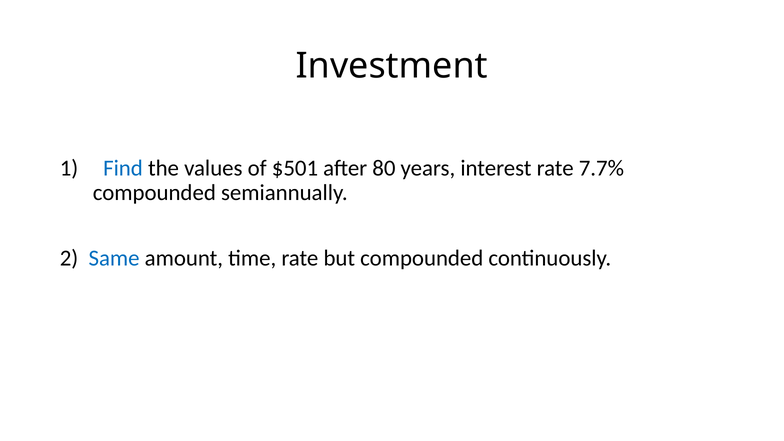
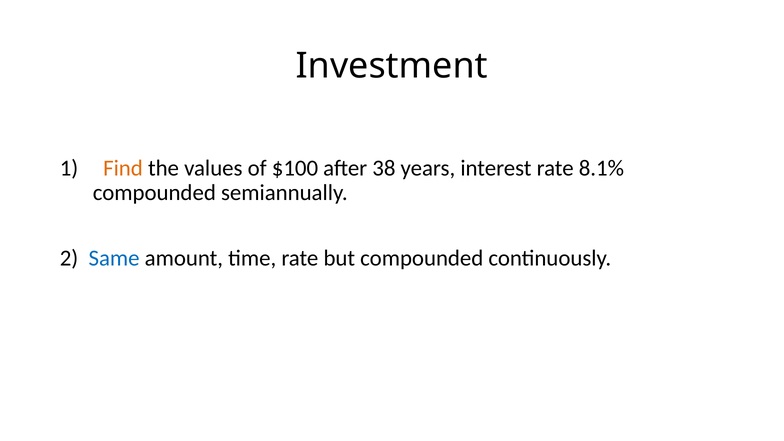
Find colour: blue -> orange
$501: $501 -> $100
80: 80 -> 38
7.7%: 7.7% -> 8.1%
